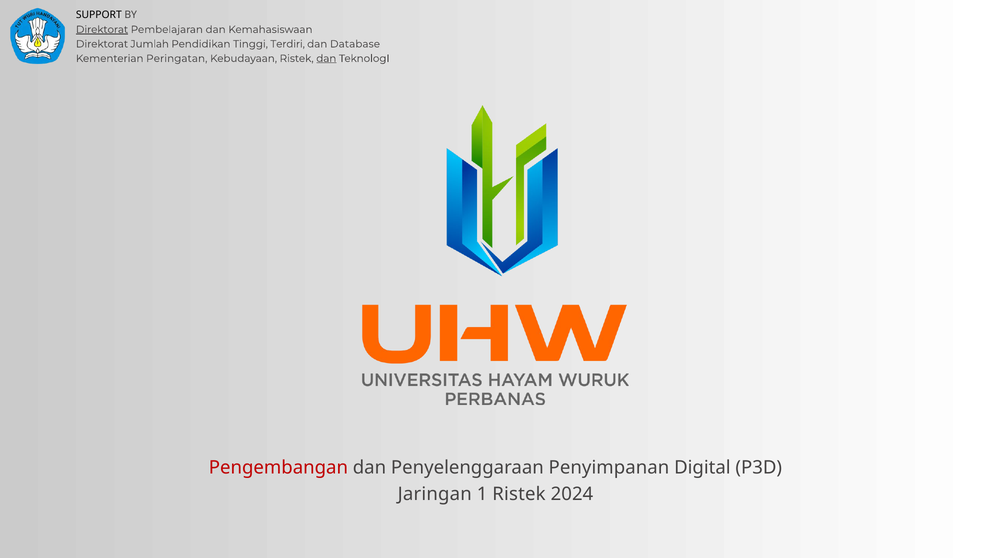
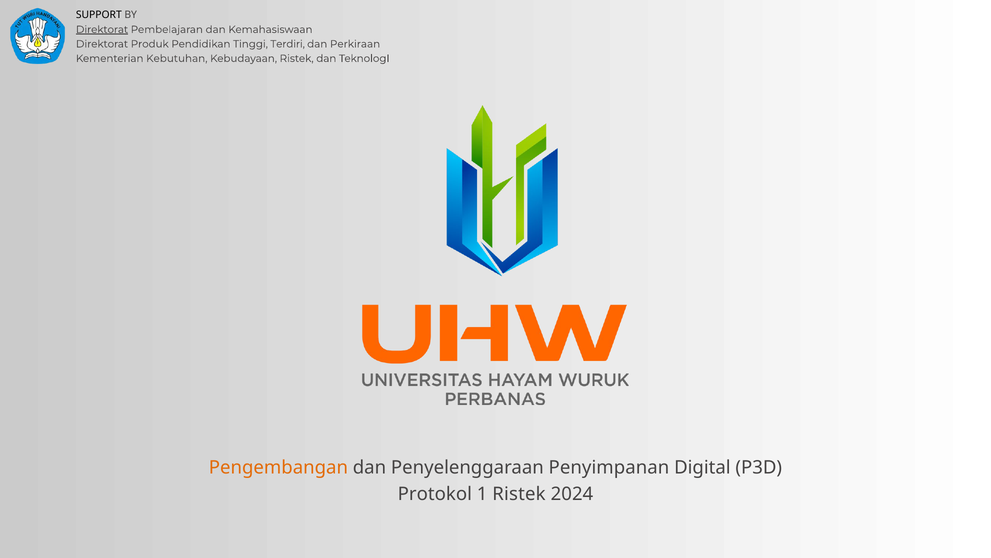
Jumlah: Jumlah -> Produk
Database: Database -> Perkiraan
Peringatan: Peringatan -> Kebutuhan
dan at (326, 58) underline: present -> none
Pengembangan colour: red -> orange
Jaringan: Jaringan -> Protokol
